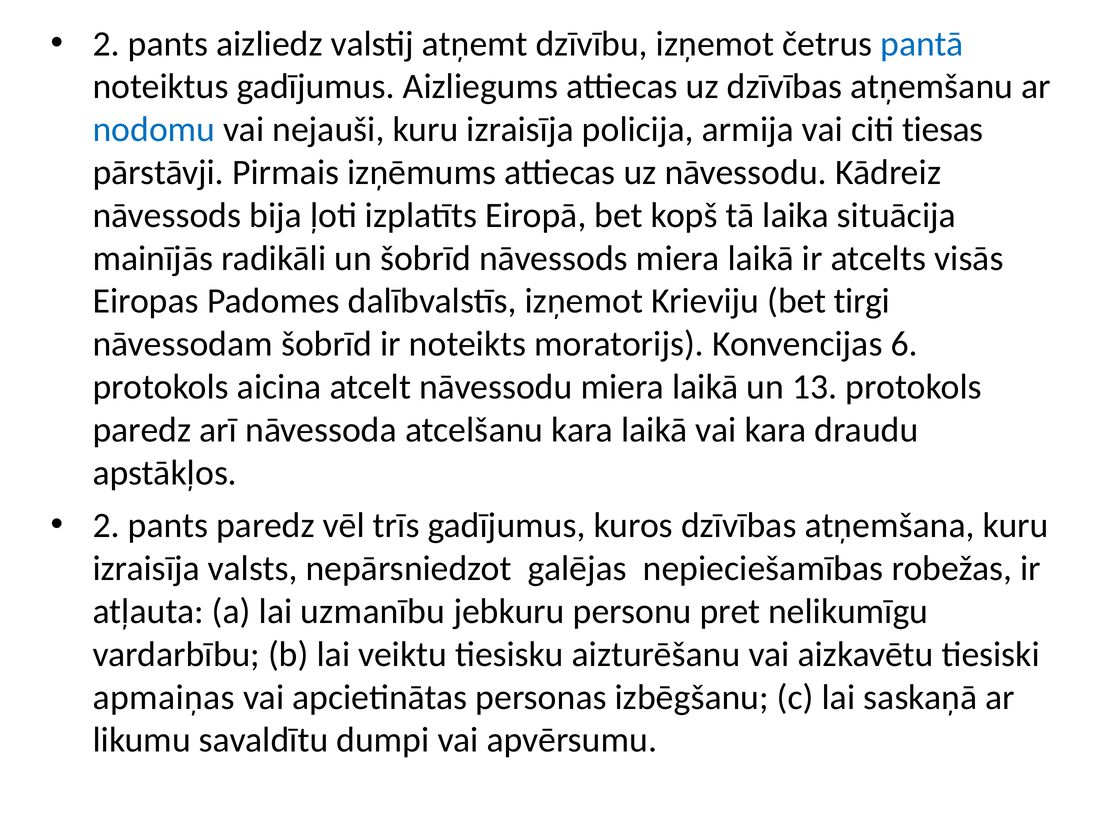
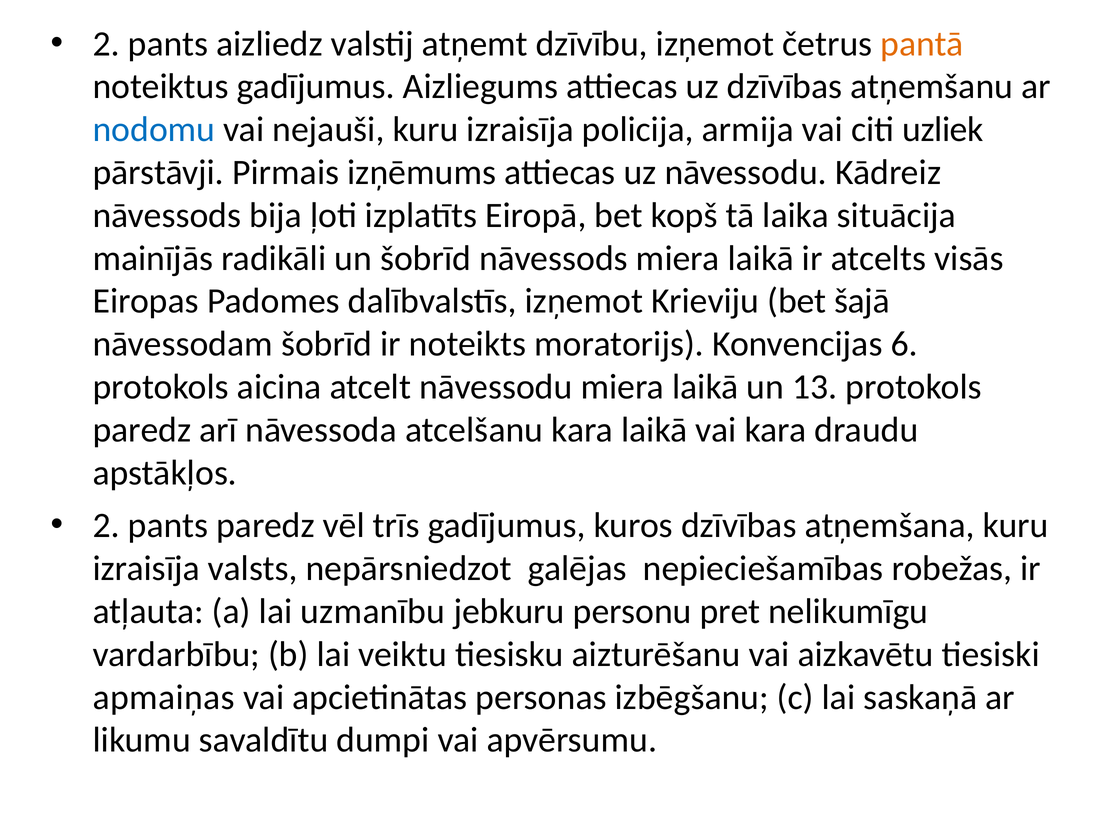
pantā colour: blue -> orange
tiesas: tiesas -> uzliek
tirgi: tirgi -> šajā
